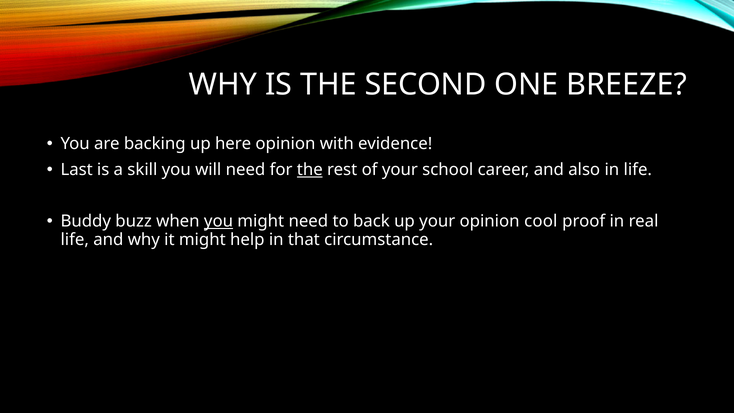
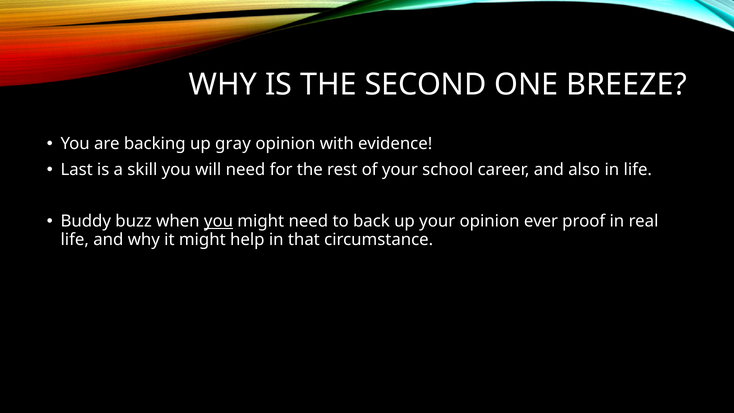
here: here -> gray
the at (310, 170) underline: present -> none
cool: cool -> ever
